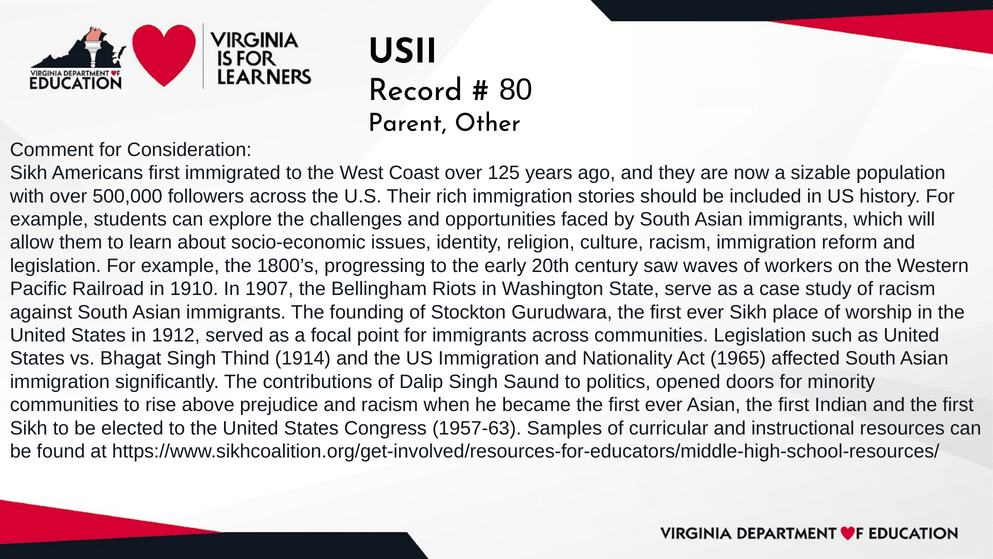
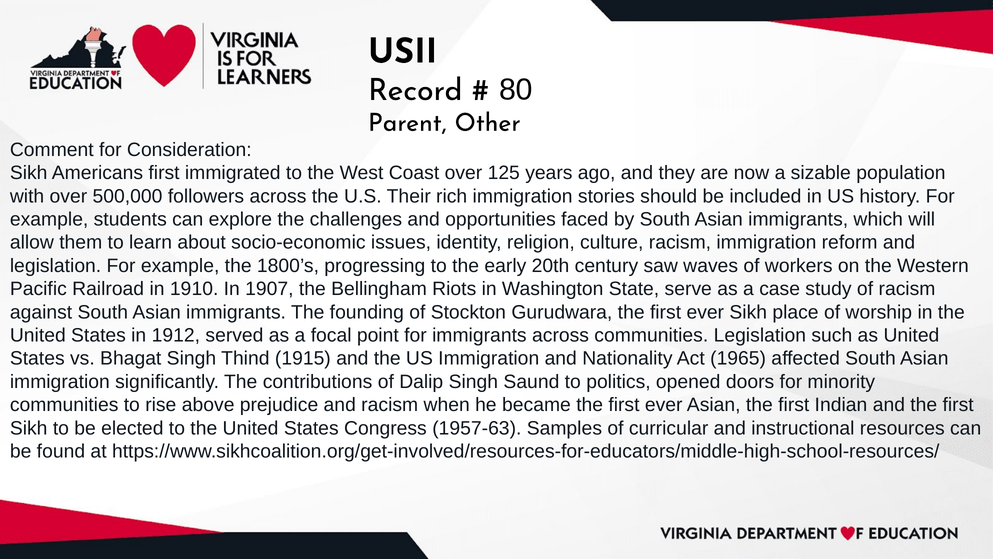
1914: 1914 -> 1915
